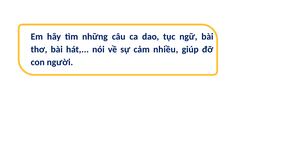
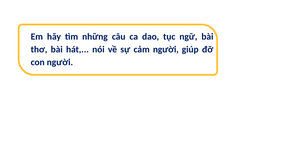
cảm nhiều: nhiều -> người
